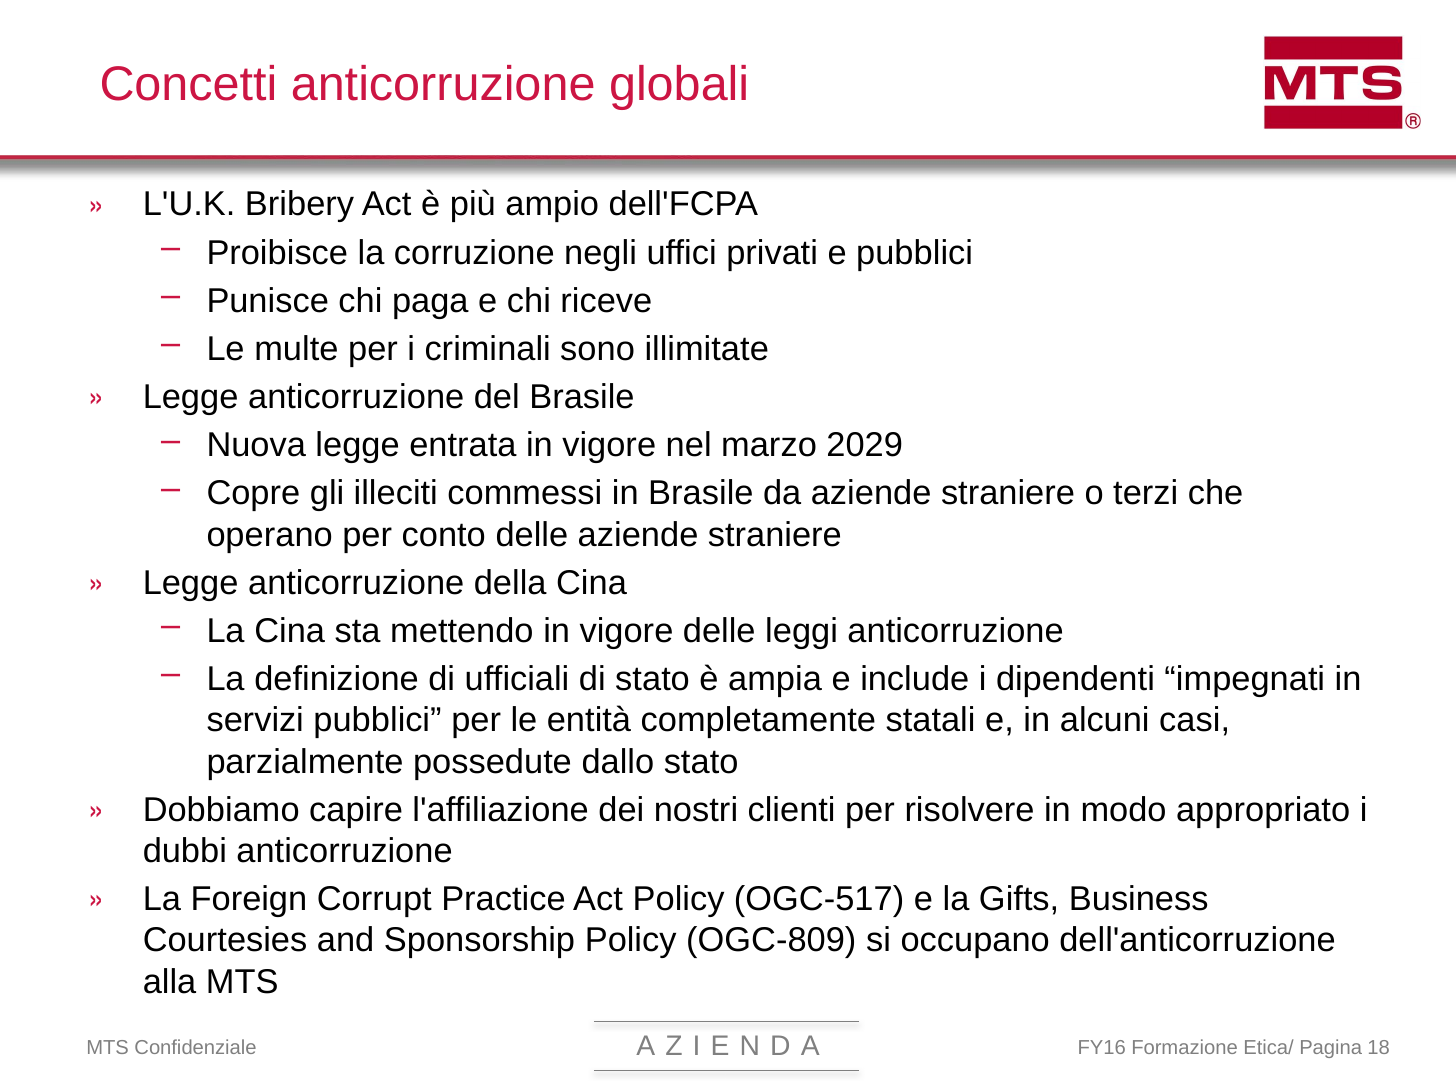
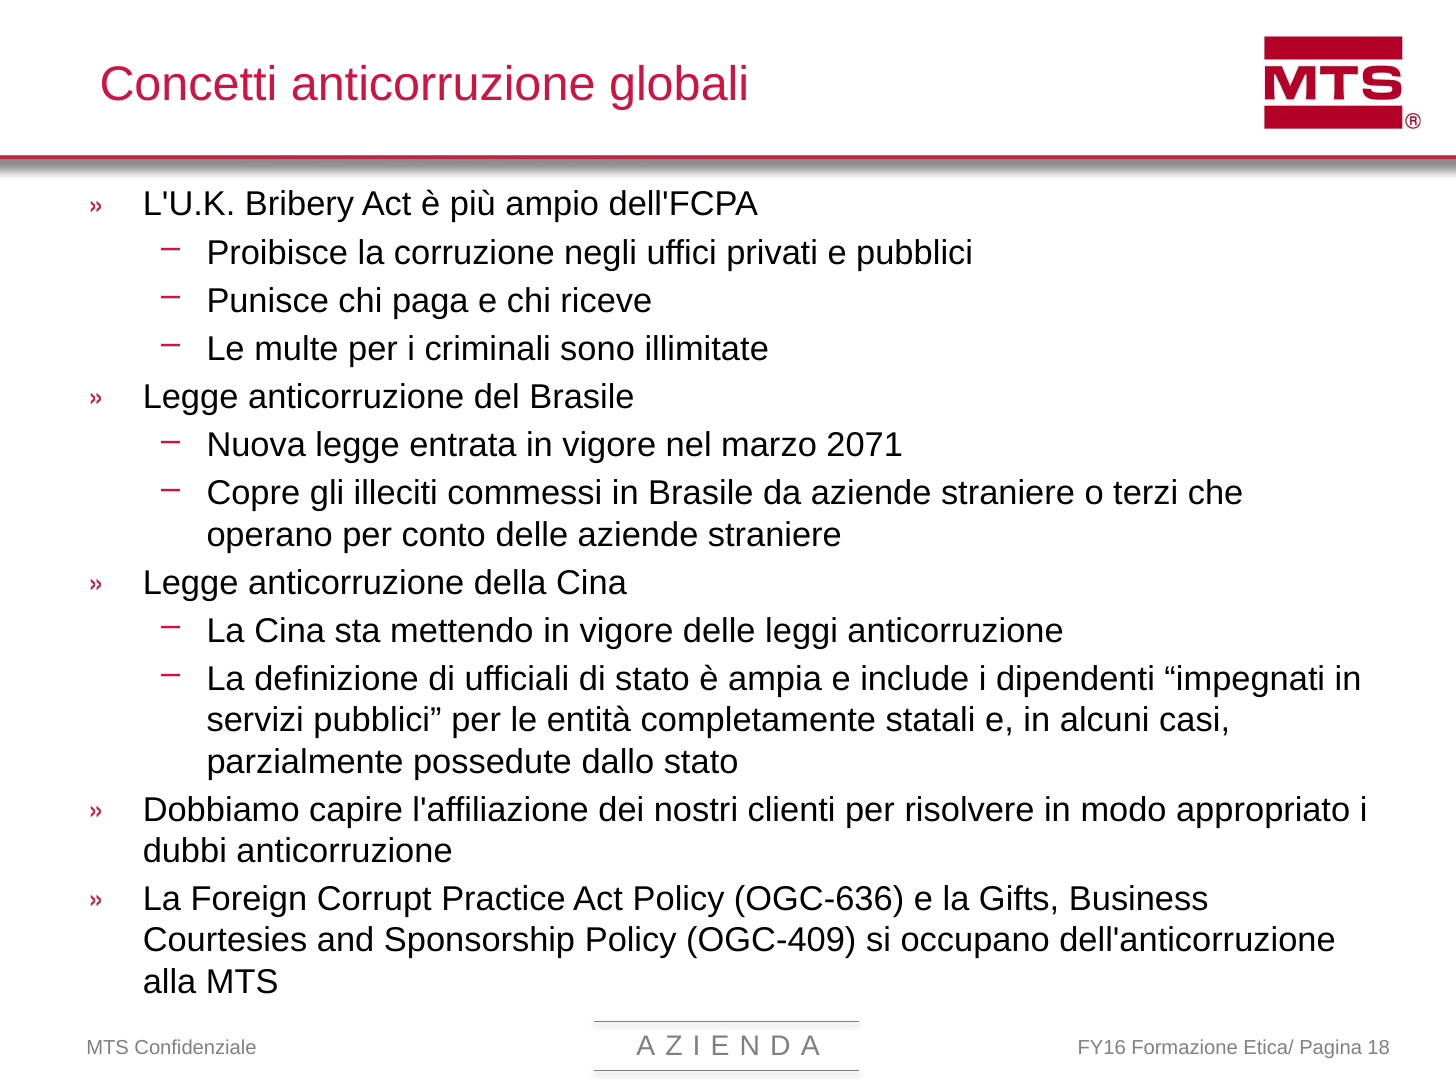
2029: 2029 -> 2071
OGC-517: OGC-517 -> OGC-636
OGC-809: OGC-809 -> OGC-409
